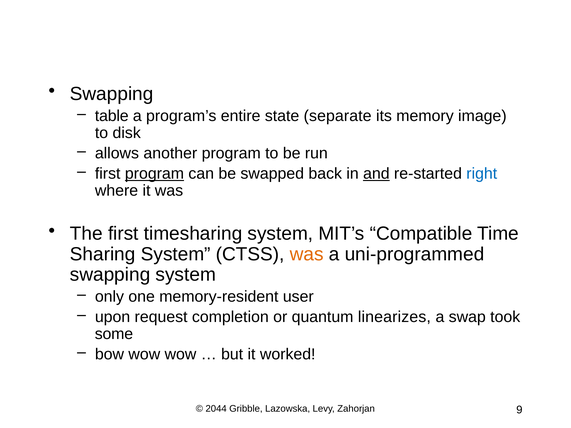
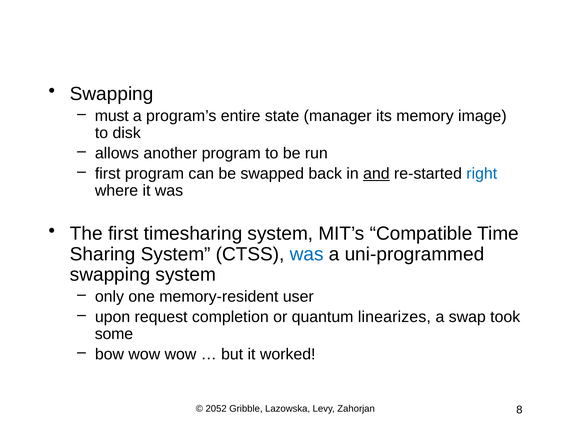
table: table -> must
separate: separate -> manager
program at (154, 174) underline: present -> none
was at (307, 254) colour: orange -> blue
2044: 2044 -> 2052
9: 9 -> 8
